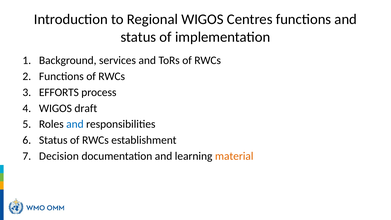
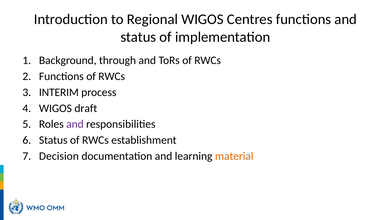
services: services -> through
EFFORTS: EFFORTS -> INTERIM
and at (75, 124) colour: blue -> purple
